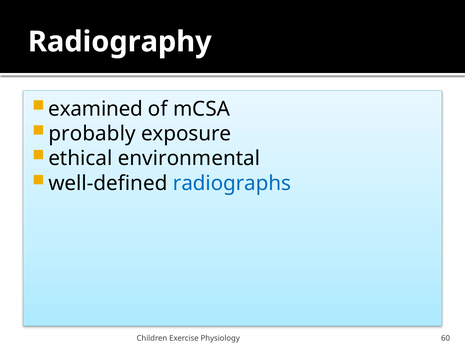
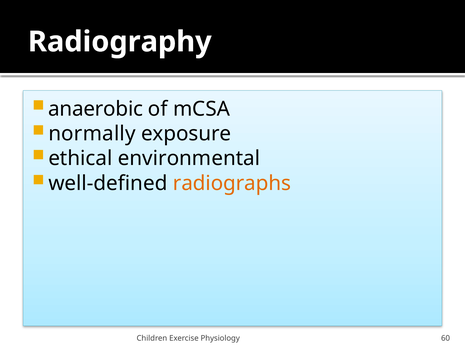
examined: examined -> anaerobic
probably: probably -> normally
radiographs colour: blue -> orange
